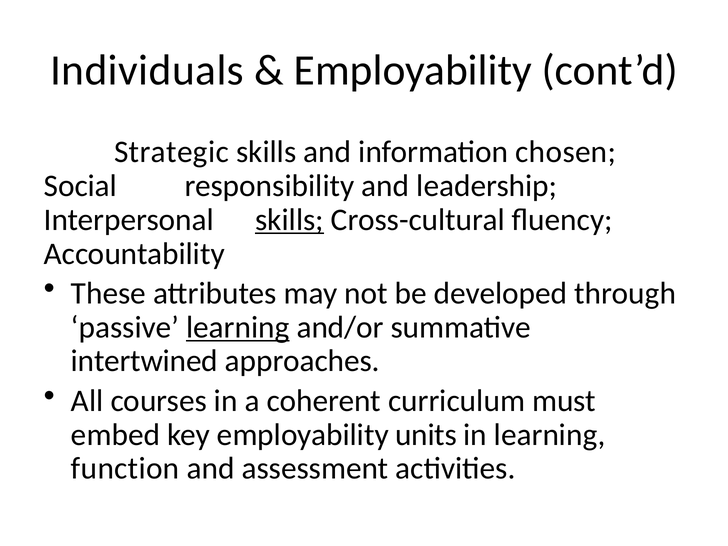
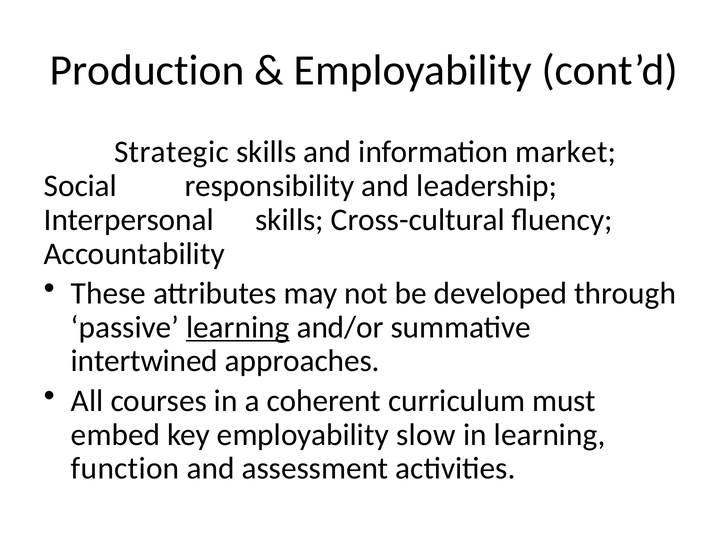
Individuals: Individuals -> Production
chosen: chosen -> market
skills at (290, 220) underline: present -> none
units: units -> slow
